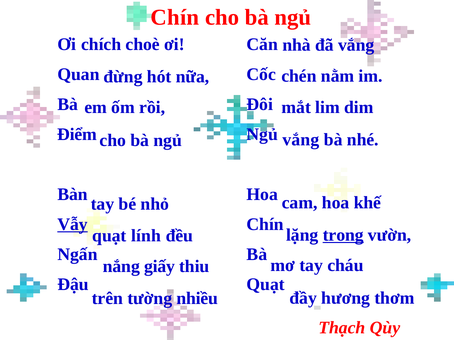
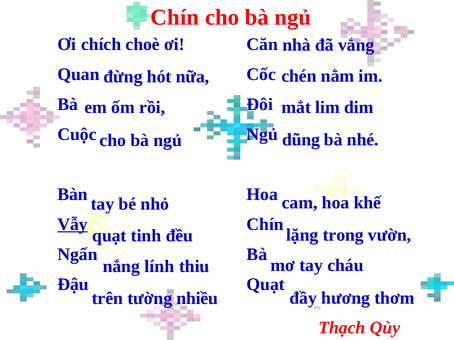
Điểm: Điểm -> Cuộc
vắng at (301, 140): vắng -> dũng
trong underline: present -> none
lính: lính -> tinh
giấy: giấy -> lính
